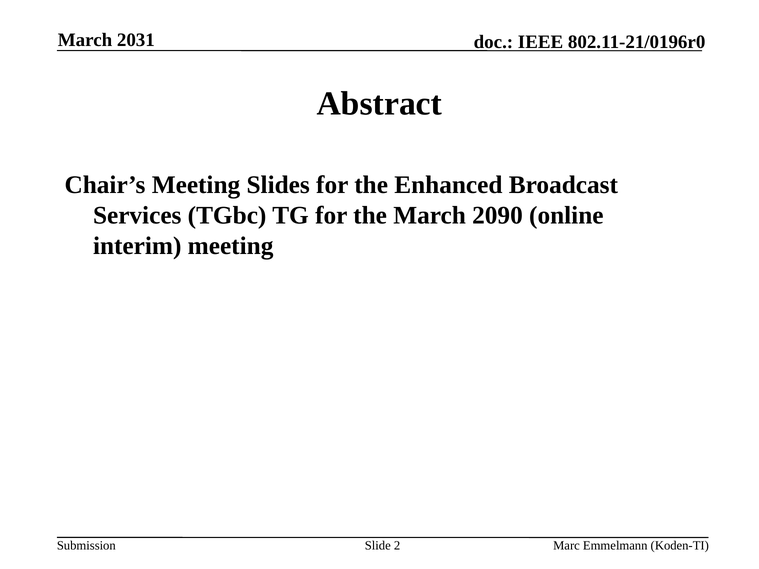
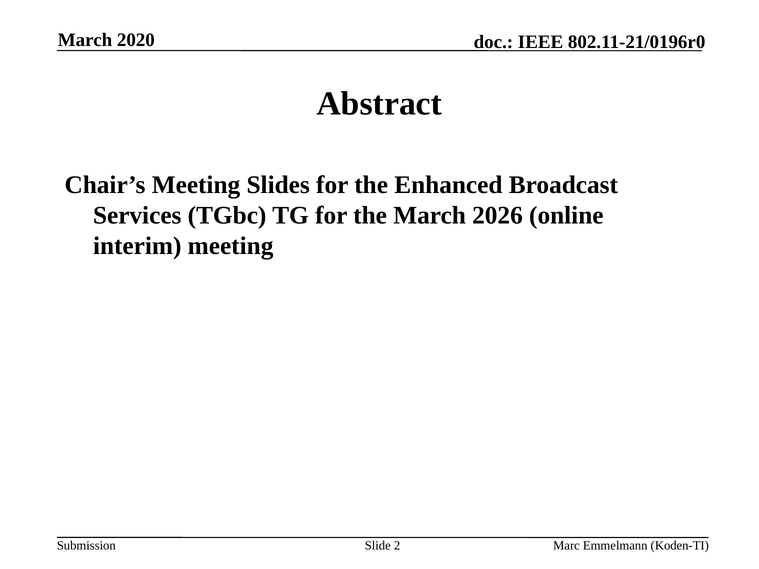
2031: 2031 -> 2020
2090: 2090 -> 2026
